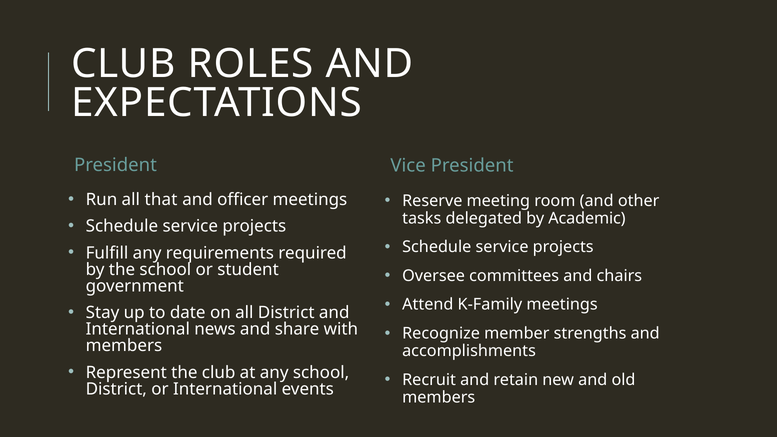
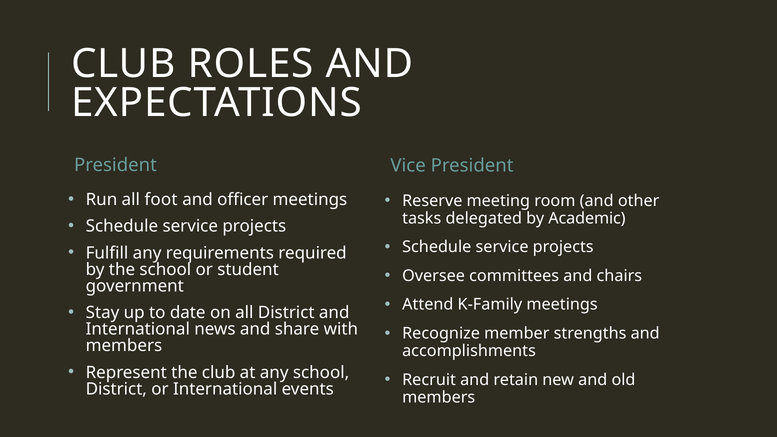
that: that -> foot
